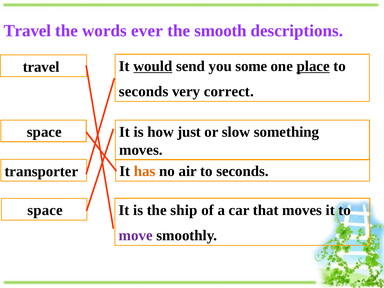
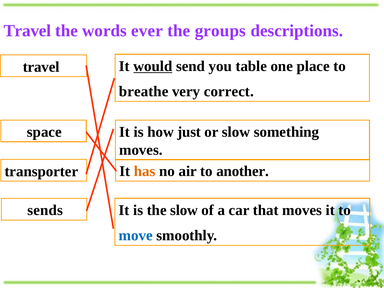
smooth: smooth -> groups
some: some -> table
place underline: present -> none
seconds at (144, 92): seconds -> breathe
air to seconds: seconds -> another
the ship: ship -> slow
space at (45, 210): space -> sends
move colour: purple -> blue
